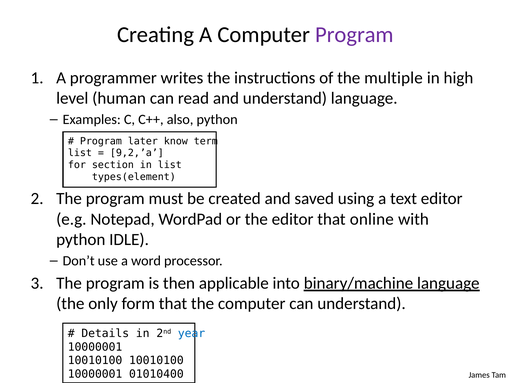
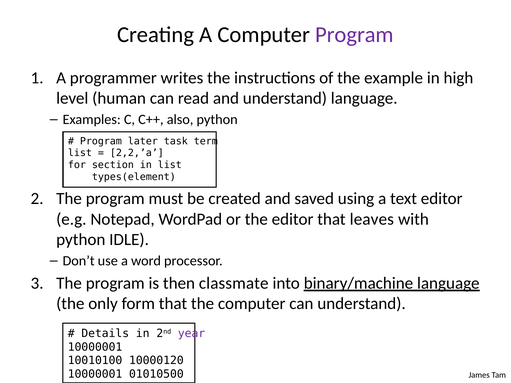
multiple: multiple -> example
know: know -> task
9,2,’a: 9,2,’a -> 2,2,’a
online: online -> leaves
applicable: applicable -> classmate
year colour: blue -> purple
10010100 10010100: 10010100 -> 10000120
01010400: 01010400 -> 01010500
